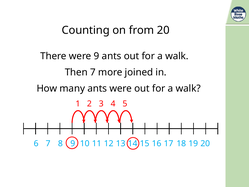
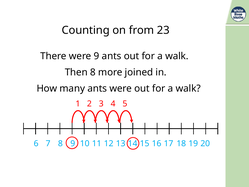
from 20: 20 -> 23
Then 7: 7 -> 8
